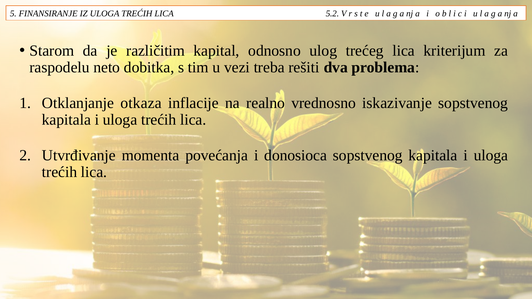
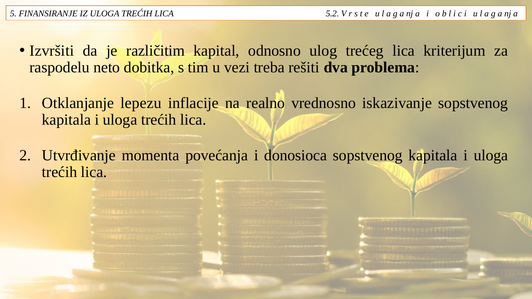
Starom: Starom -> Izvršiti
otkaza: otkaza -> lepezu
